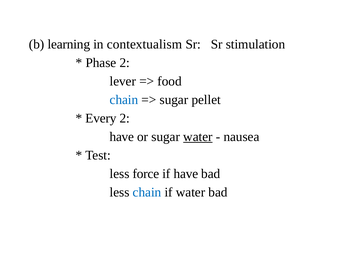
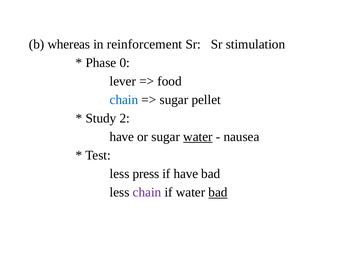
learning: learning -> whereas
contextualism: contextualism -> reinforcement
Phase 2: 2 -> 0
Every: Every -> Study
force: force -> press
chain at (147, 192) colour: blue -> purple
bad at (218, 192) underline: none -> present
